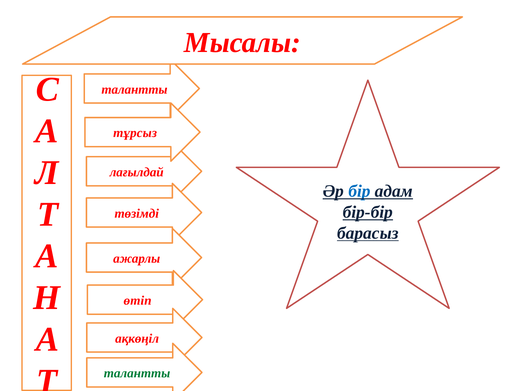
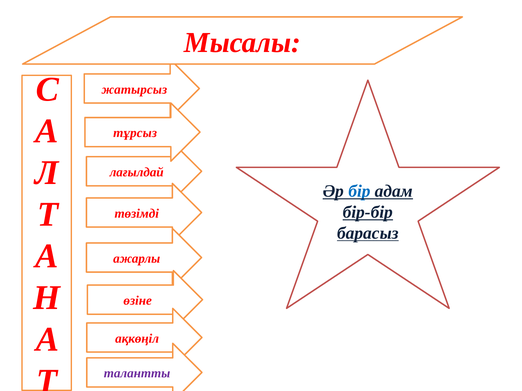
талантты at (134, 90): талантты -> жатырсыз
өтіп: өтіп -> өзіне
талантты at (137, 374) colour: green -> purple
